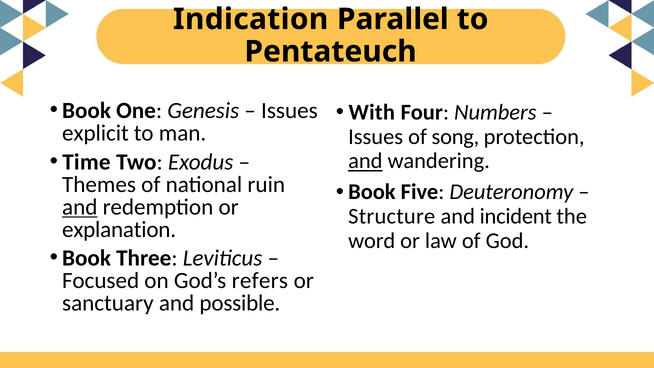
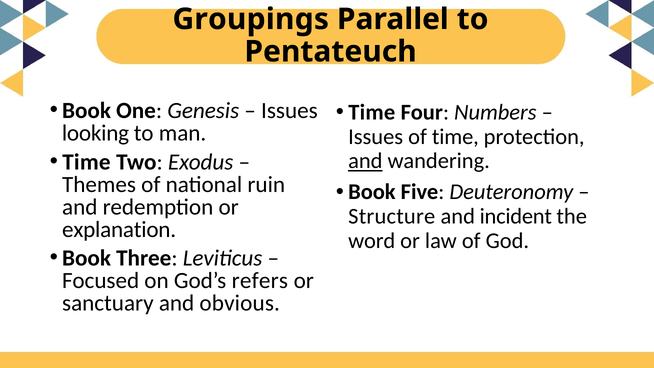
Indication: Indication -> Groupings
With at (372, 112): With -> Time
explicit: explicit -> looking
of song: song -> time
and at (80, 207) underline: present -> none
possible: possible -> obvious
